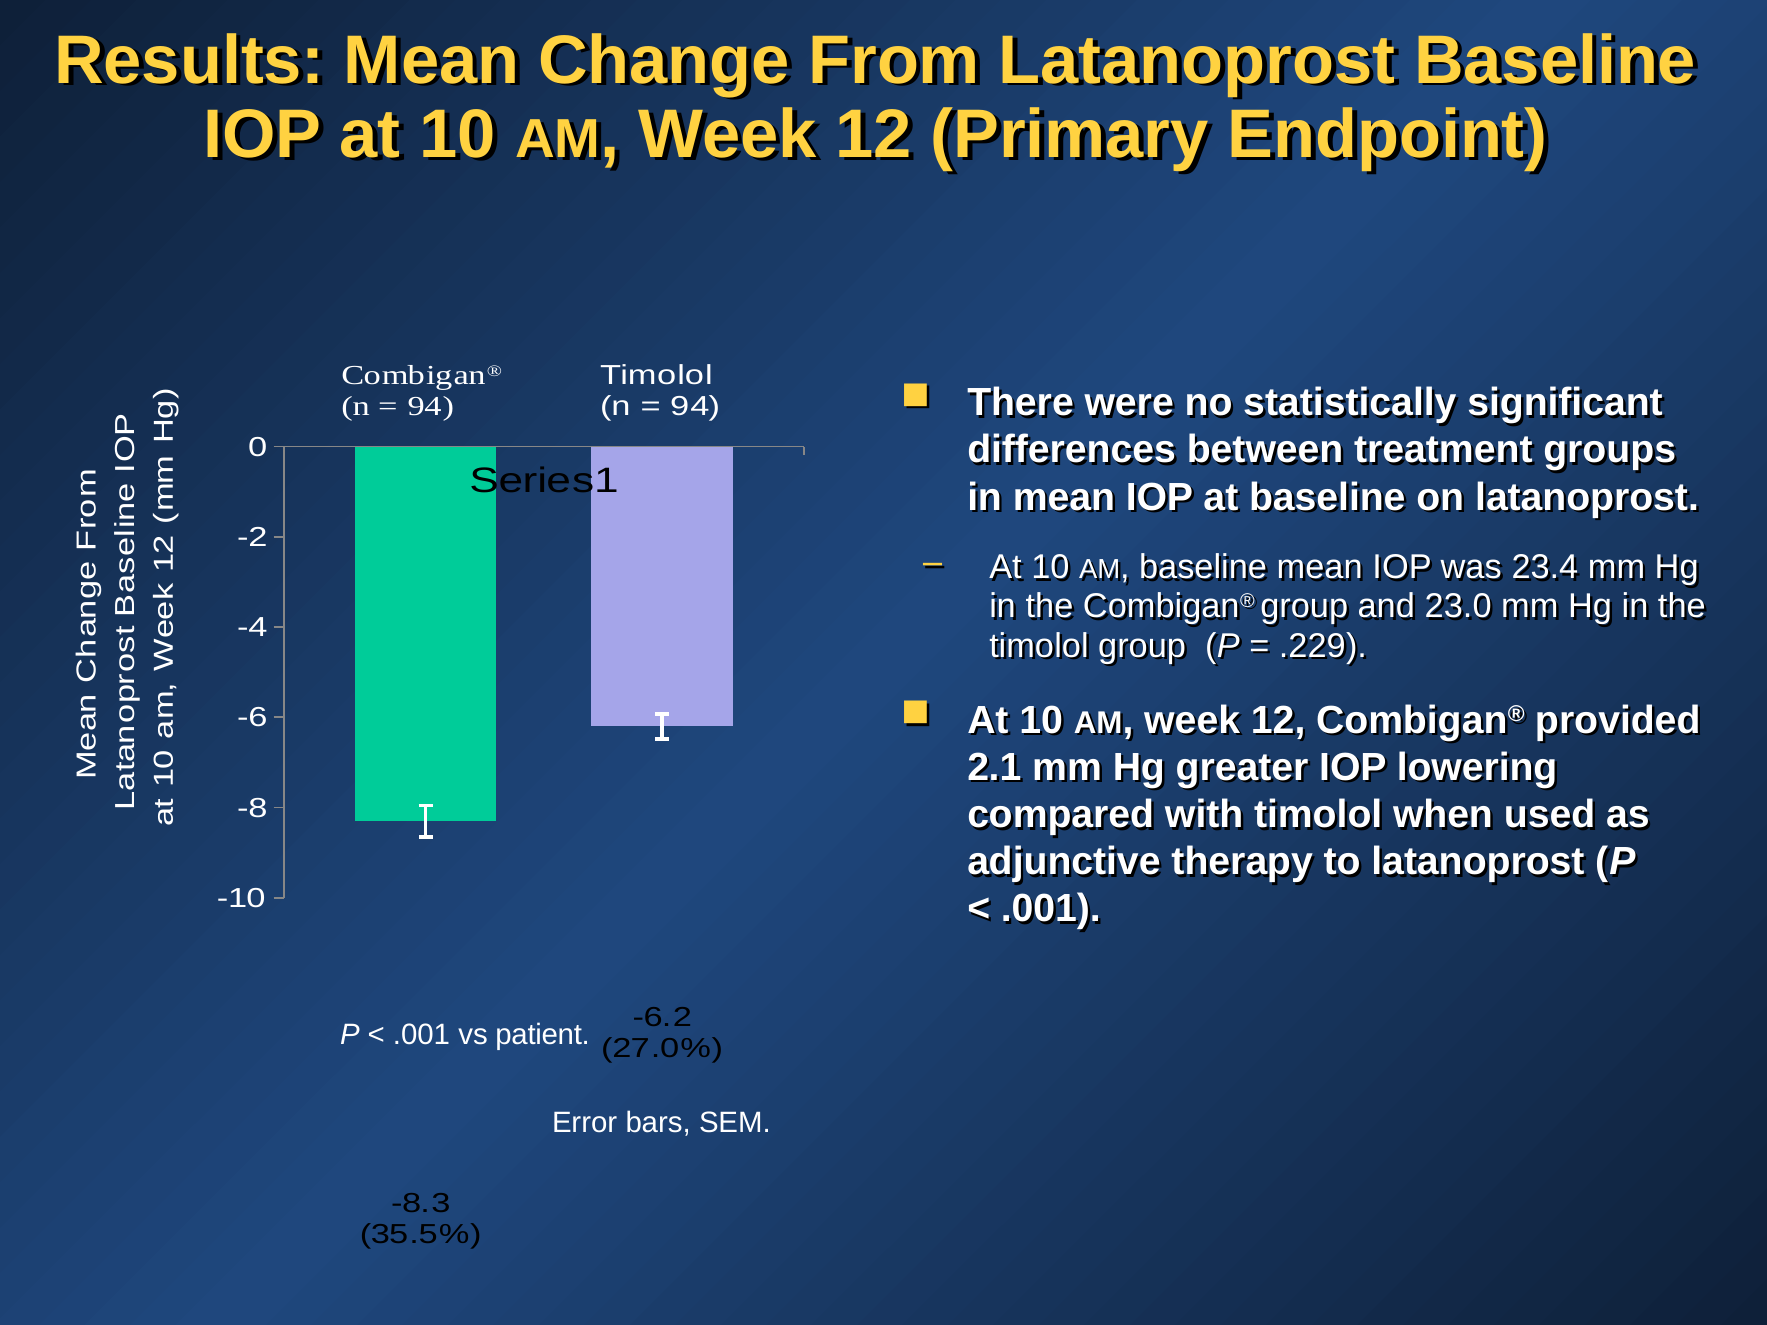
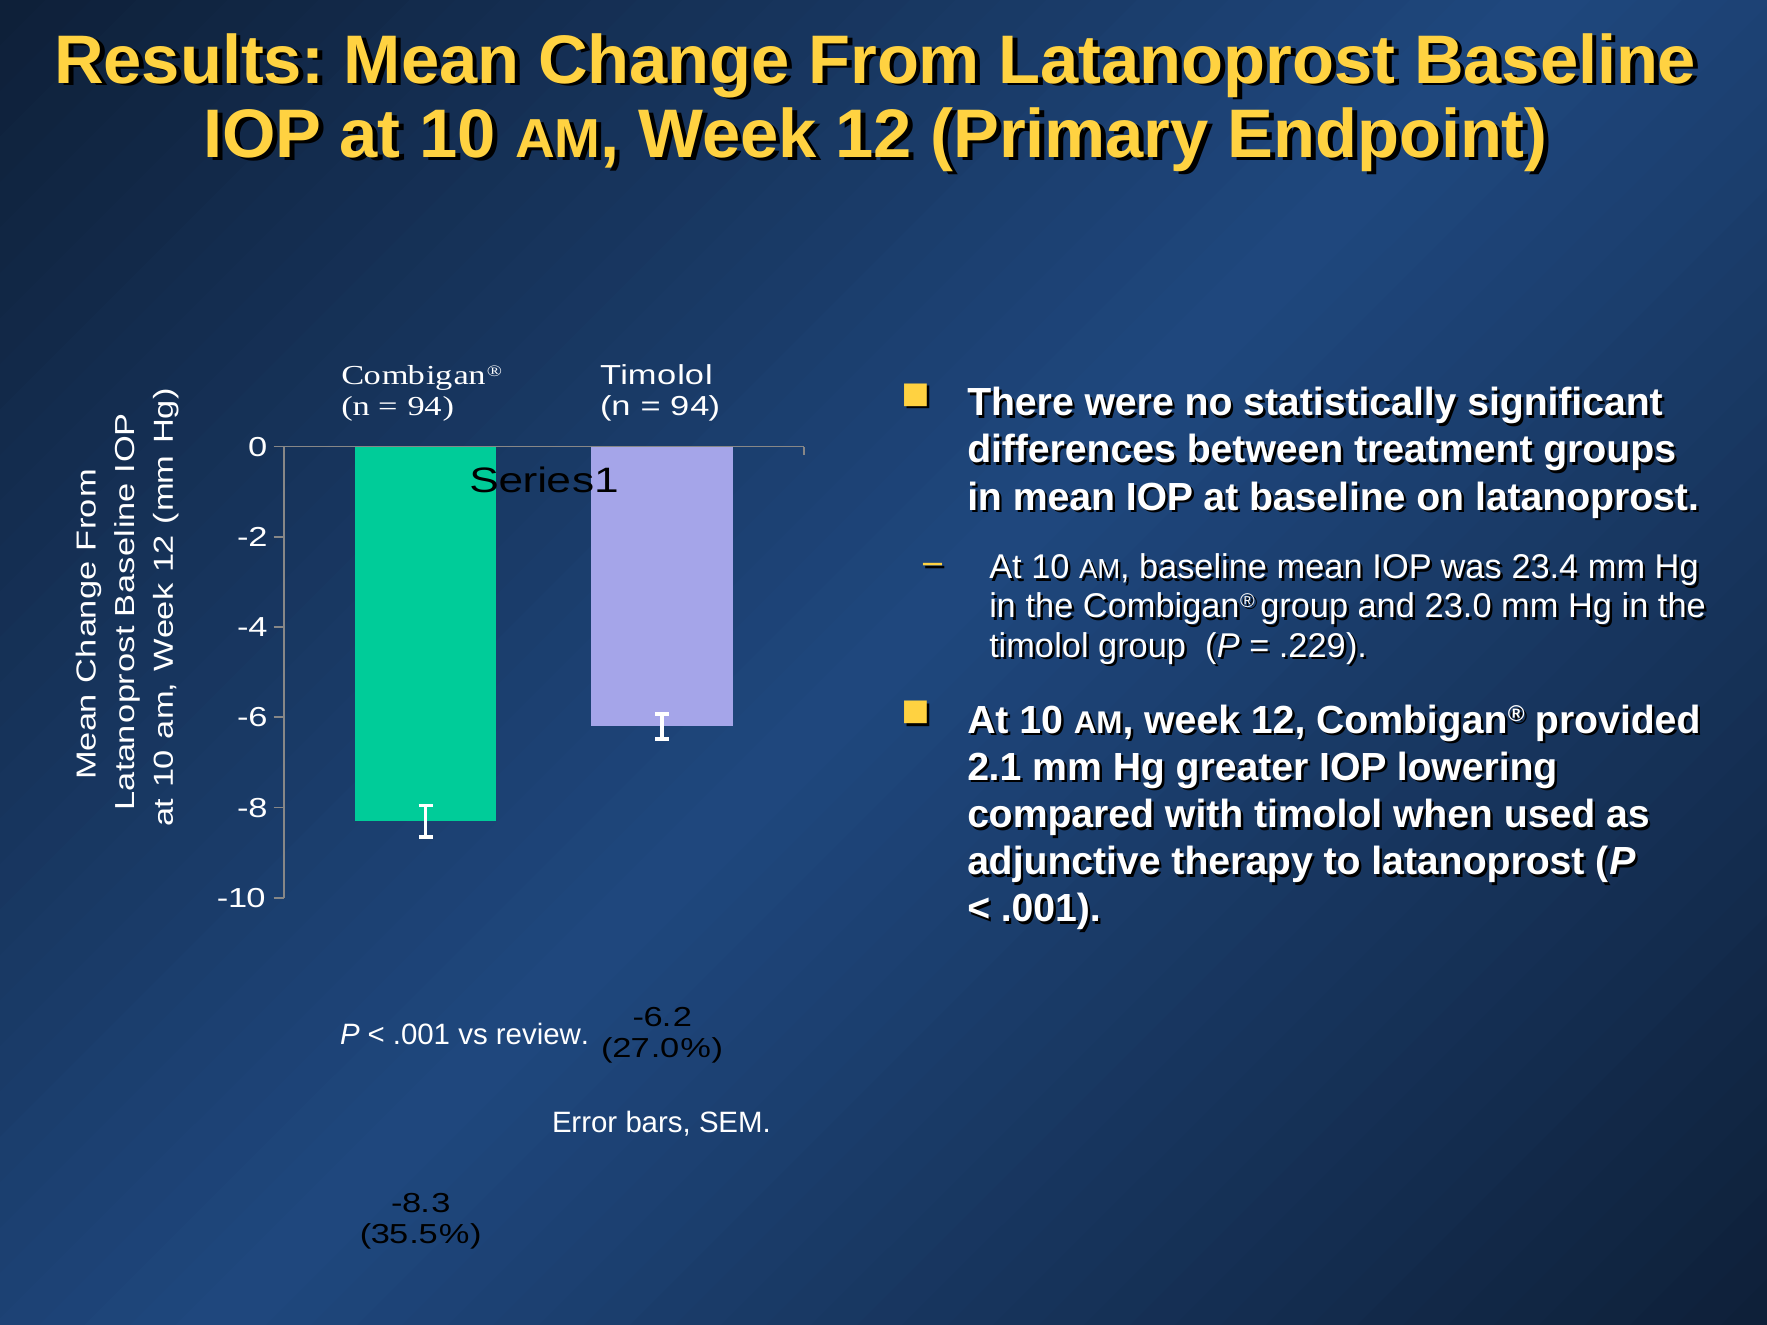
patient: patient -> review
